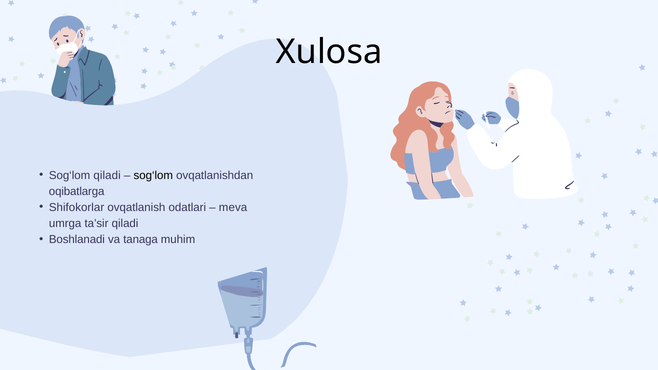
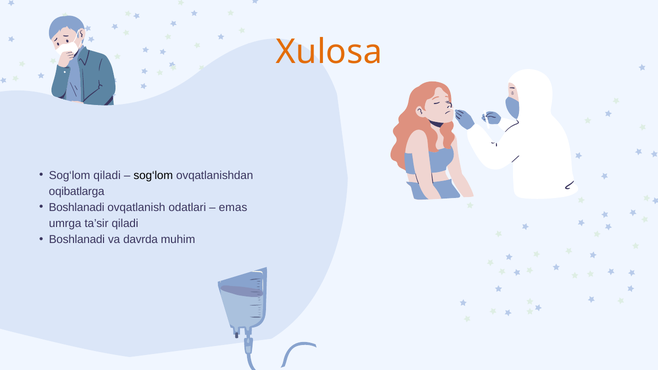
Xulosa colour: black -> orange
Shifokorlar at (77, 207): Shifokorlar -> Boshlanadi
meva: meva -> emas
tanaga: tanaga -> davrda
